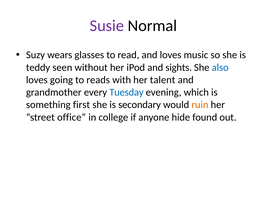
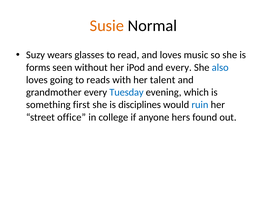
Susie colour: purple -> orange
teddy: teddy -> forms
and sights: sights -> every
secondary: secondary -> disciplines
ruin colour: orange -> blue
hide: hide -> hers
